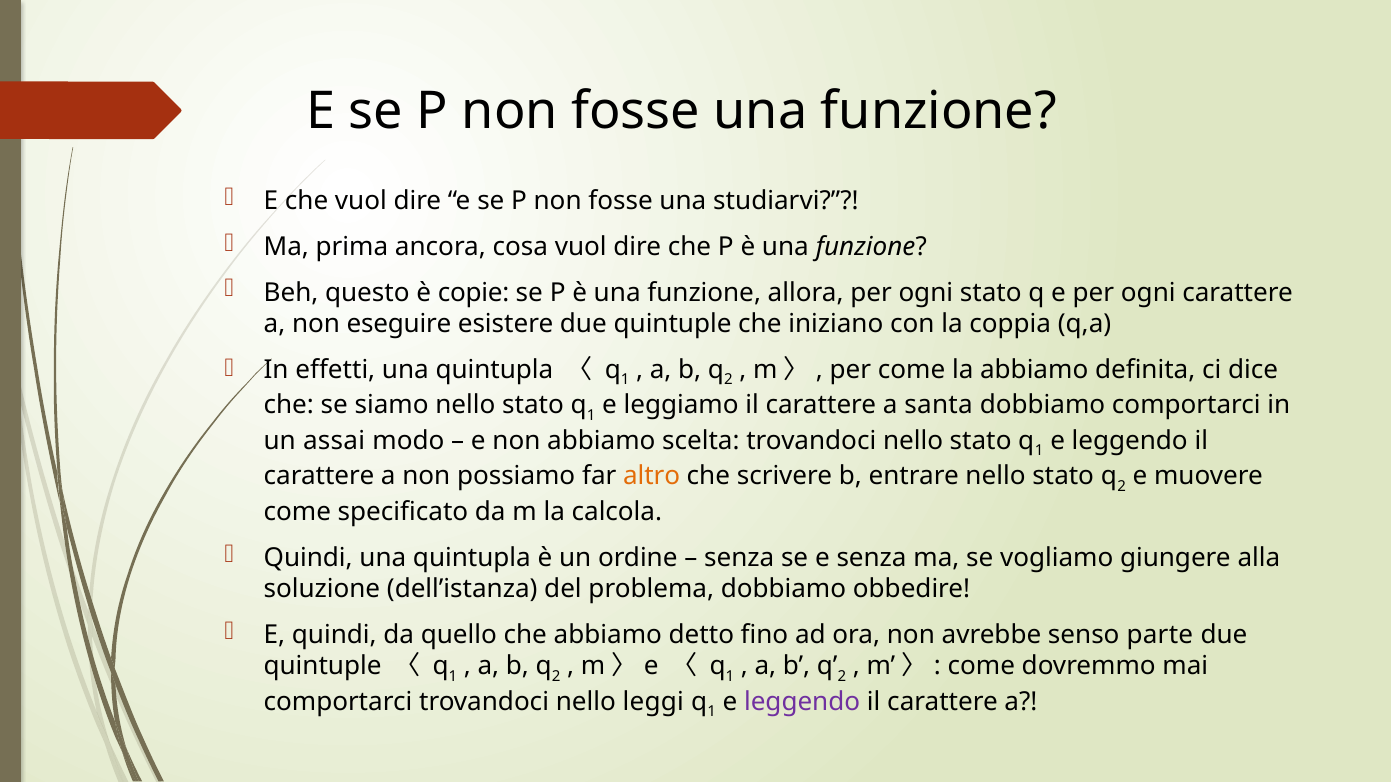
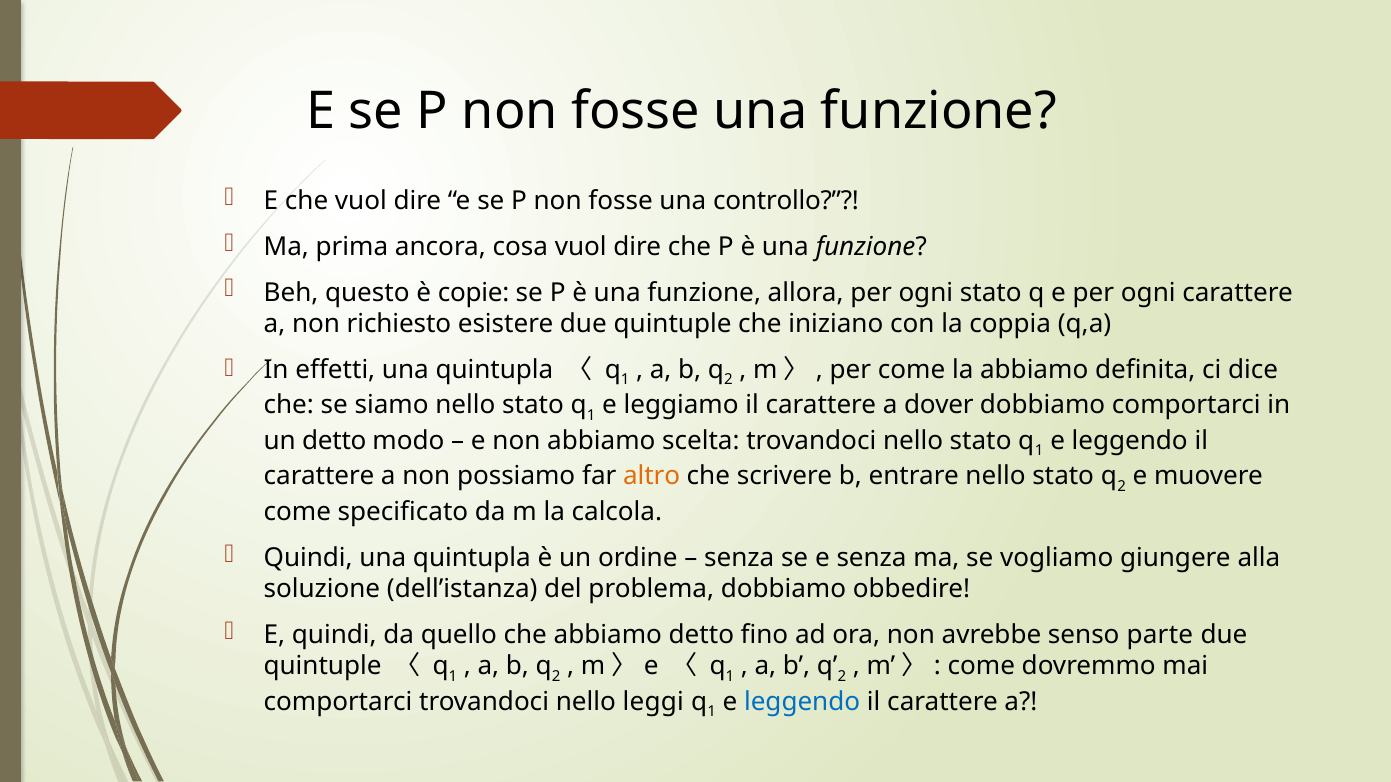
studiarvi: studiarvi -> controllo
eseguire: eseguire -> richiesto
santa: santa -> dover
un assai: assai -> detto
leggendo at (802, 702) colour: purple -> blue
